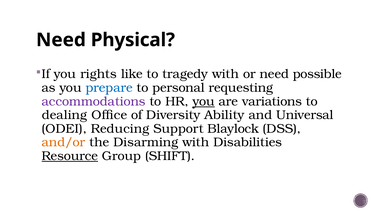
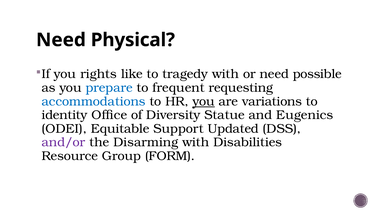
personal: personal -> frequent
accommodations colour: purple -> blue
dealing: dealing -> identity
Ability: Ability -> Statue
Universal: Universal -> Eugenics
Reducing: Reducing -> Equitable
Blaylock: Blaylock -> Updated
and/or colour: orange -> purple
Resource underline: present -> none
SHIFT: SHIFT -> FORM
